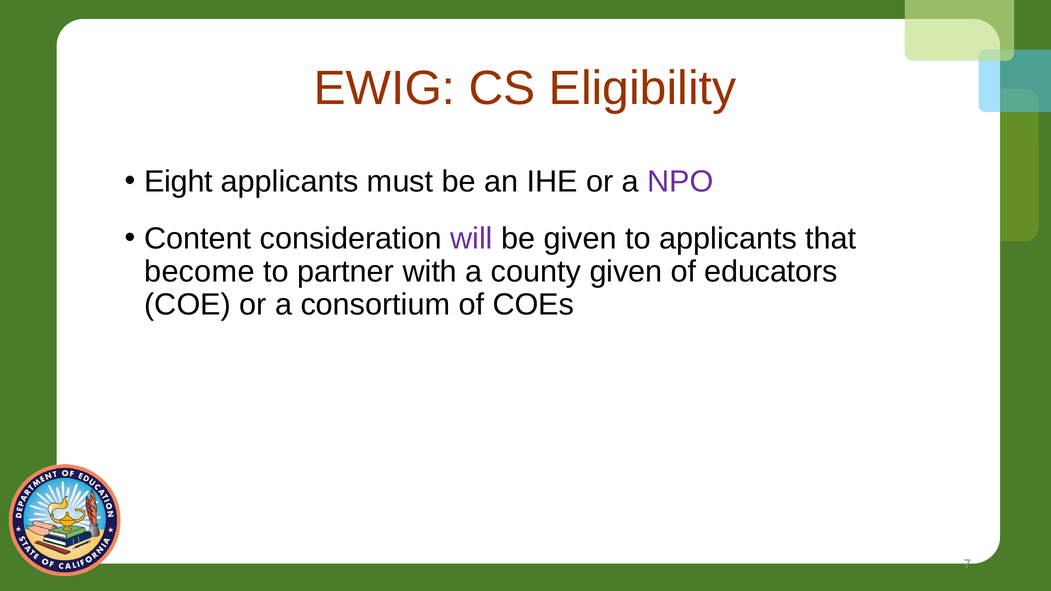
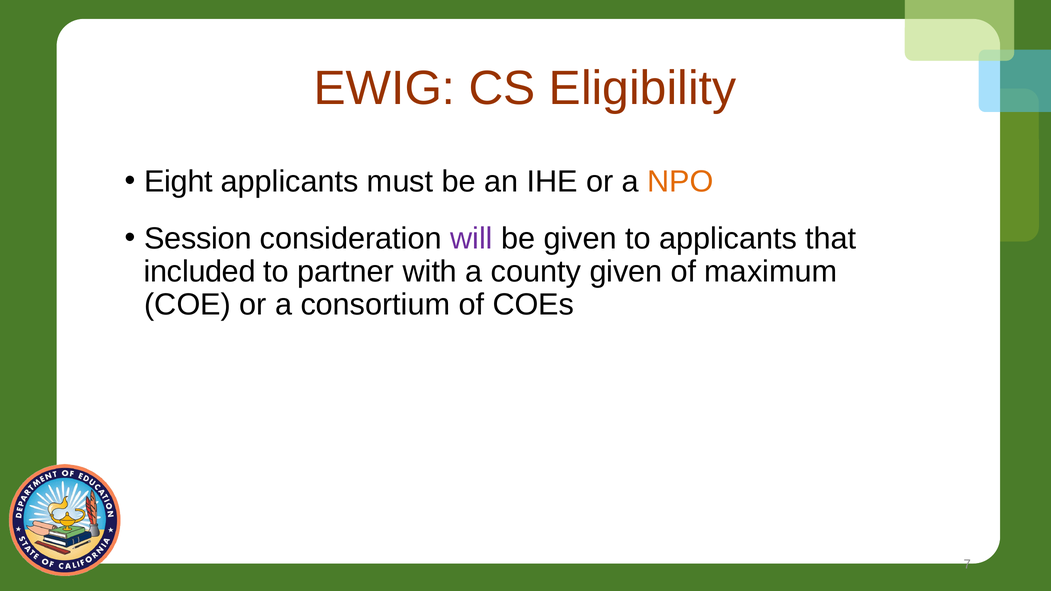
NPO colour: purple -> orange
Content: Content -> Session
become: become -> included
educators: educators -> maximum
